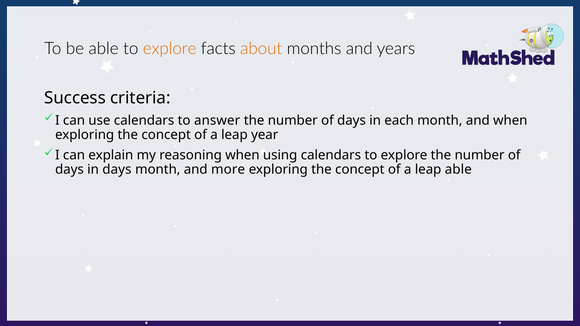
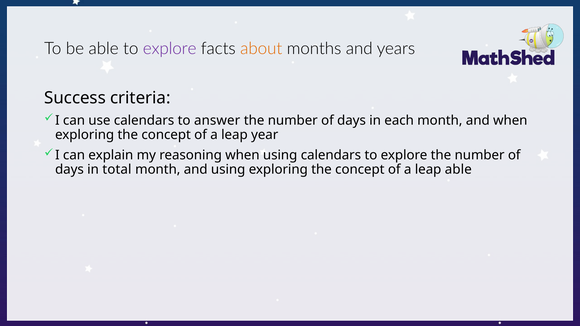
explore at (170, 49) colour: orange -> purple
in days: days -> total
and more: more -> using
